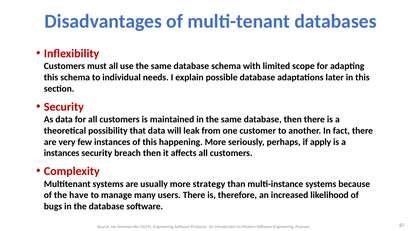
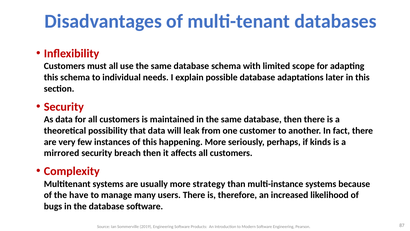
apply: apply -> kinds
instances at (62, 153): instances -> mirrored
